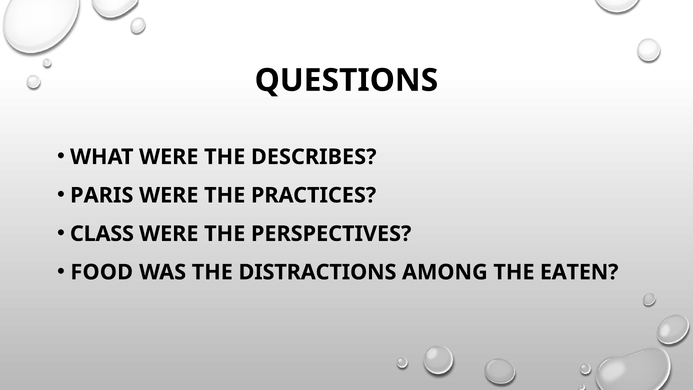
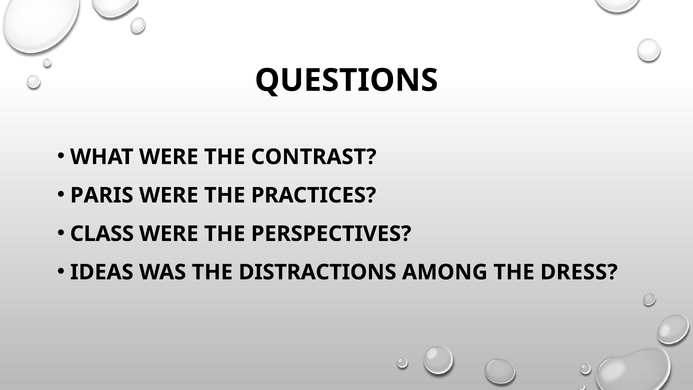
DESCRIBES: DESCRIBES -> CONTRAST
FOOD: FOOD -> IDEAS
EATEN: EATEN -> DRESS
